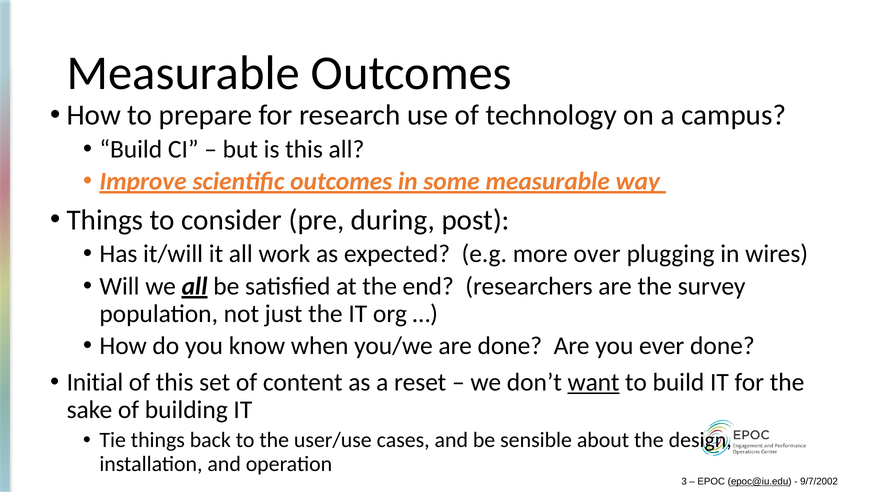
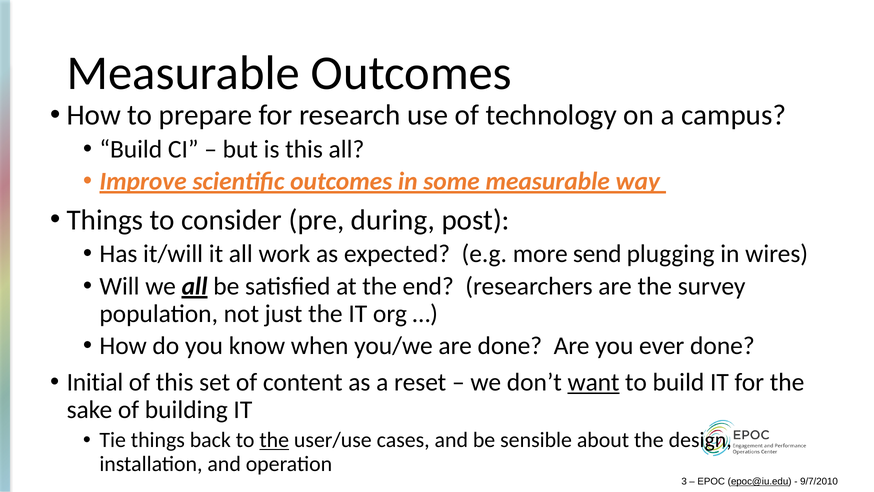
over: over -> send
the at (274, 440) underline: none -> present
9/7/2002: 9/7/2002 -> 9/7/2010
